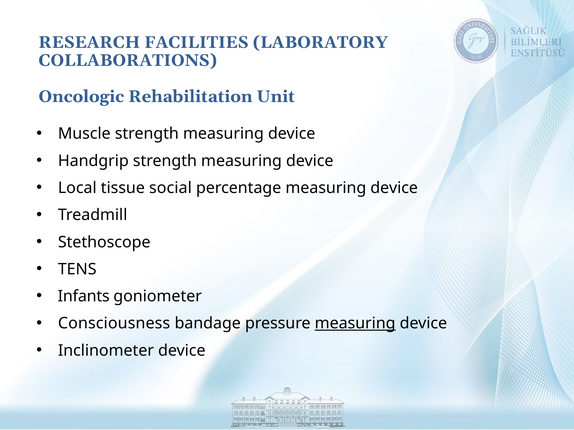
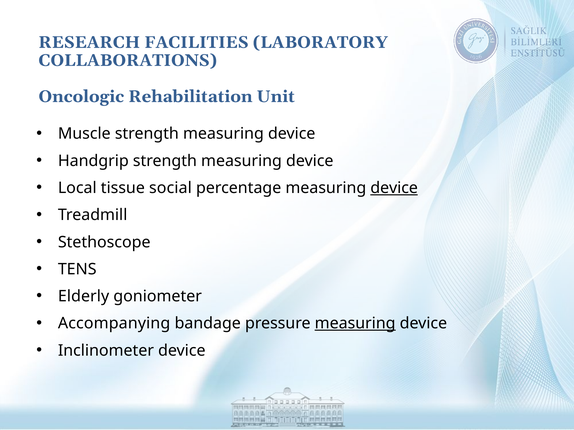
device at (394, 188) underline: none -> present
Infants: Infants -> Elderly
Consciousness: Consciousness -> Accompanying
